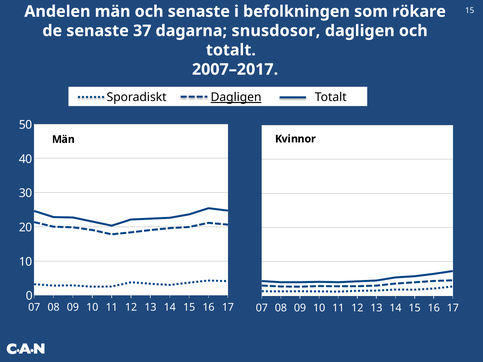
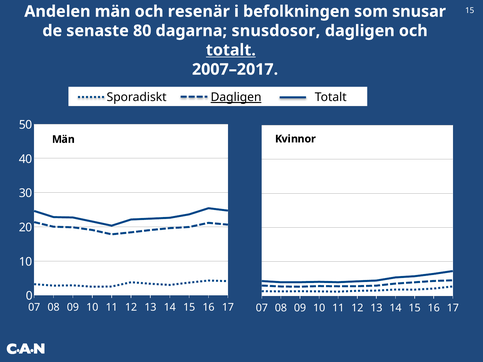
och senaste: senaste -> resenär
rökare: rökare -> snusar
37: 37 -> 80
totalt at (231, 50) underline: none -> present
